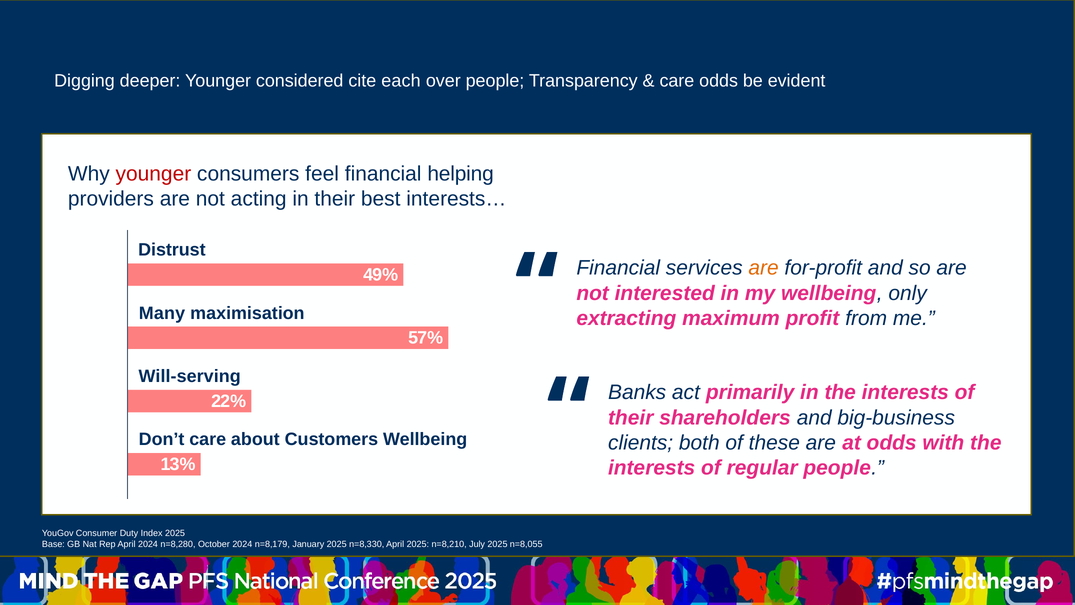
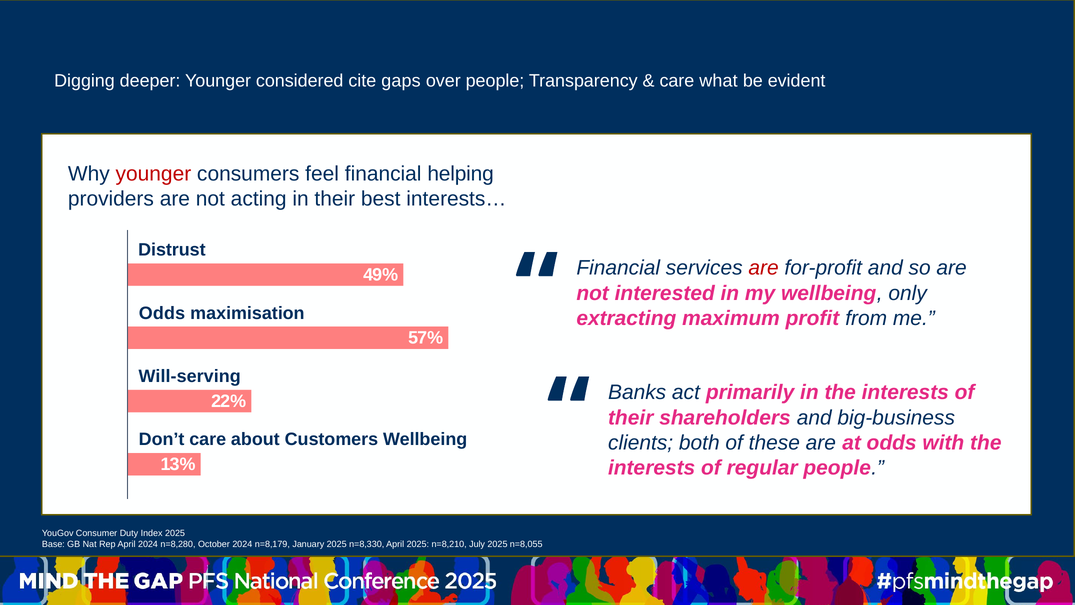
each: each -> gaps
care odds: odds -> what
are at (764, 268) colour: orange -> red
Many at (162, 313): Many -> Odds
